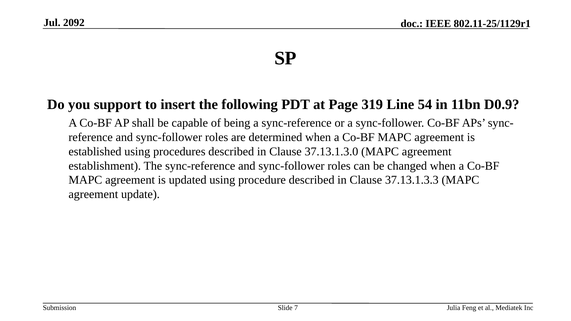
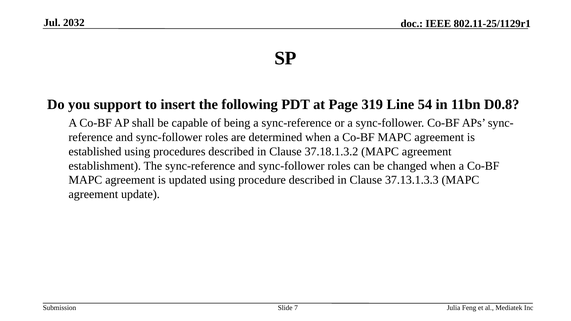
2092: 2092 -> 2032
D0.9: D0.9 -> D0.8
37.13.1.3.0: 37.13.1.3.0 -> 37.18.1.3.2
